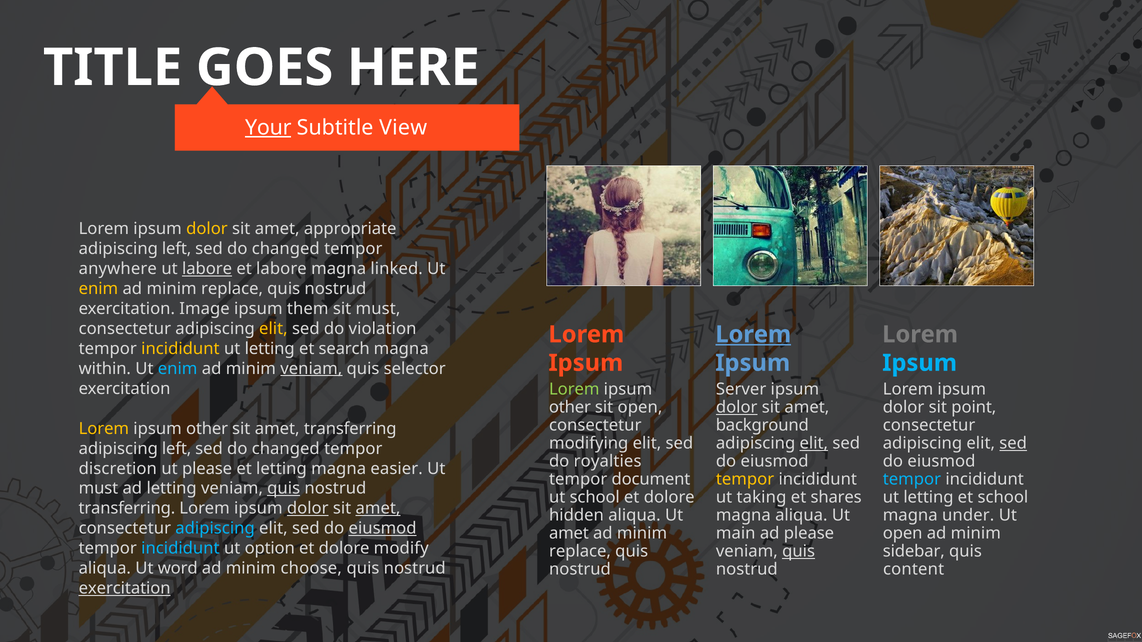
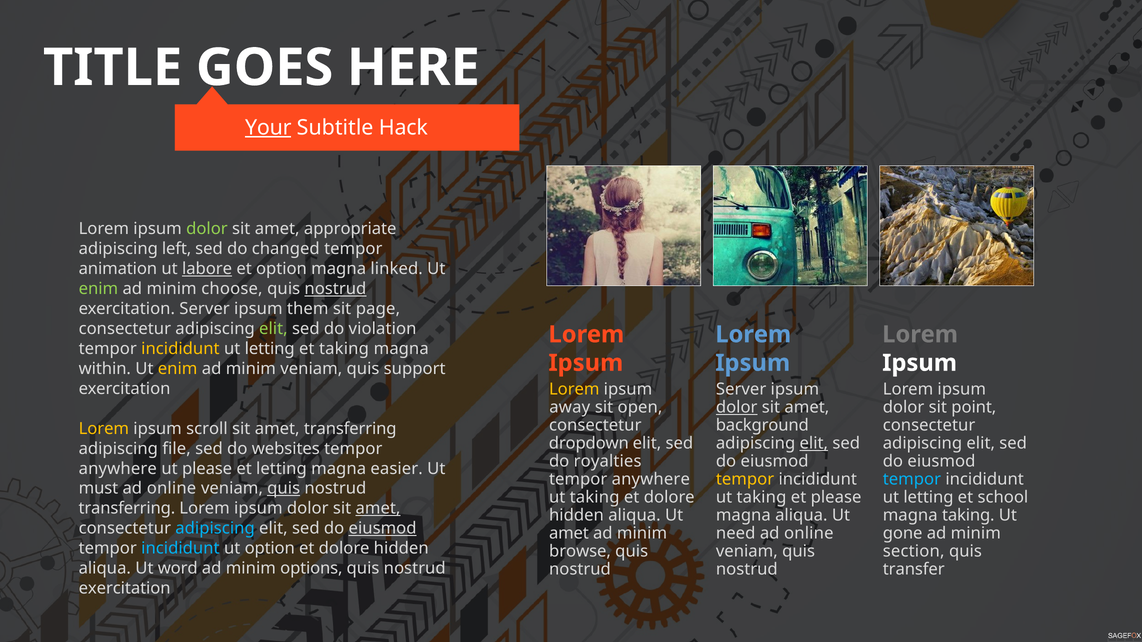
View: View -> Hack
dolor at (207, 229) colour: yellow -> light green
anywhere: anywhere -> animation
et labore: labore -> option
enim at (98, 289) colour: yellow -> light green
replace at (232, 289): replace -> choose
nostrud at (335, 289) underline: none -> present
exercitation Image: Image -> Server
sit must: must -> page
elit at (273, 329) colour: yellow -> light green
Lorem at (753, 335) underline: present -> none
et search: search -> taking
Ipsum at (920, 363) colour: light blue -> white
enim at (178, 369) colour: light blue -> yellow
veniam at (311, 369) underline: present -> none
selector: selector -> support
Lorem at (574, 390) colour: light green -> yellow
other at (570, 408): other -> away
other at (207, 429): other -> scroll
modifying: modifying -> dropdown
sed at (1013, 444) underline: present -> none
left at (177, 449): left -> file
changed at (286, 449): changed -> websites
discretion at (118, 469): discretion -> anywhere
document at (651, 480): document -> anywhere
letting at (172, 489): letting -> online
school at (595, 498): school -> taking
et shares: shares -> please
dolor at (308, 509) underline: present -> none
magna under: under -> taking
main: main -> need
please at (809, 534): please -> online
open at (903, 534): open -> gone
modify at (401, 549): modify -> hidden
replace at (580, 552): replace -> browse
quis at (799, 552) underline: present -> none
sidebar: sidebar -> section
choose: choose -> options
content: content -> transfer
exercitation at (125, 589) underline: present -> none
